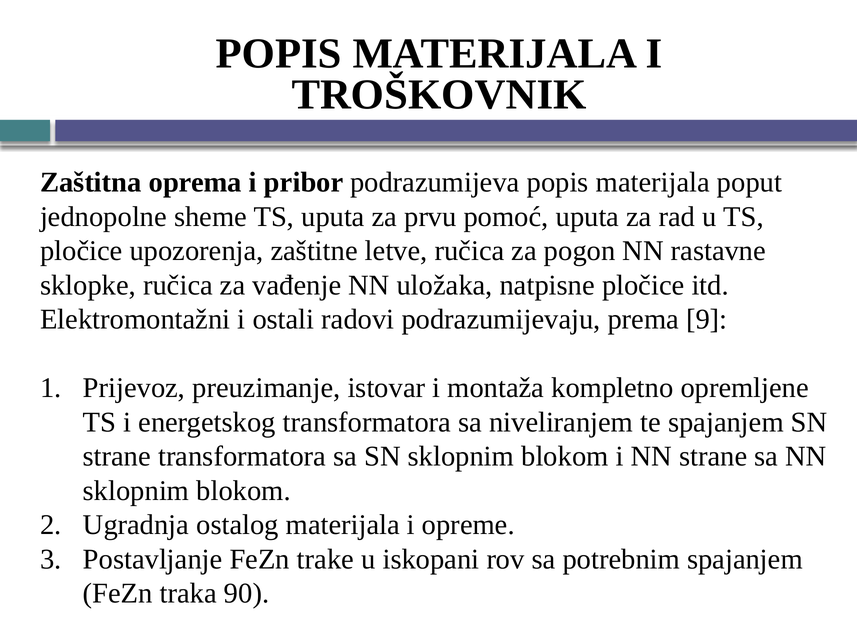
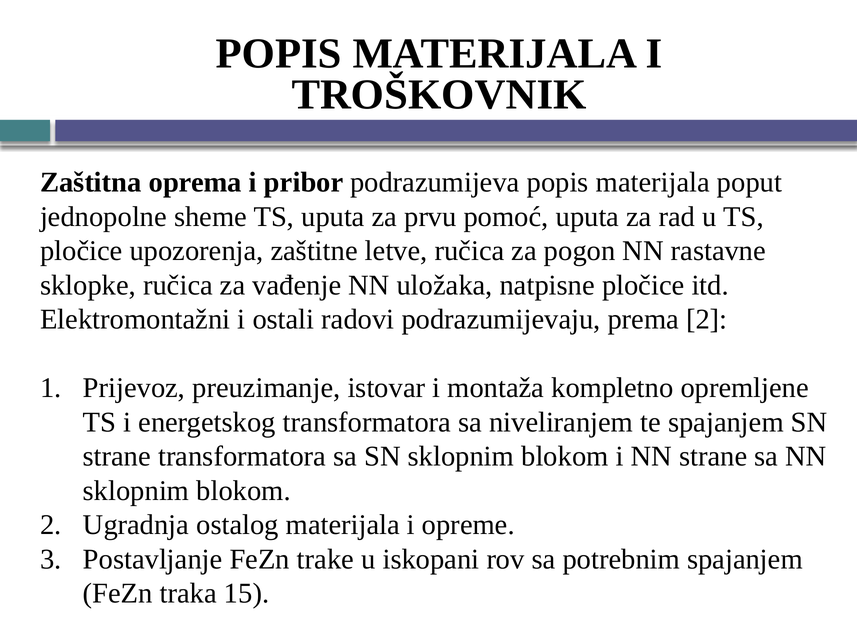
prema 9: 9 -> 2
90: 90 -> 15
